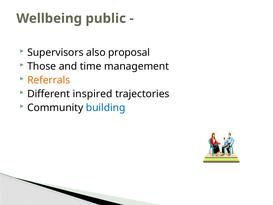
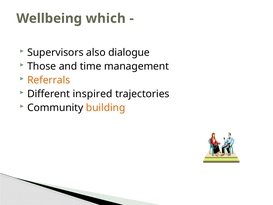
public: public -> which
proposal: proposal -> dialogue
building colour: blue -> orange
